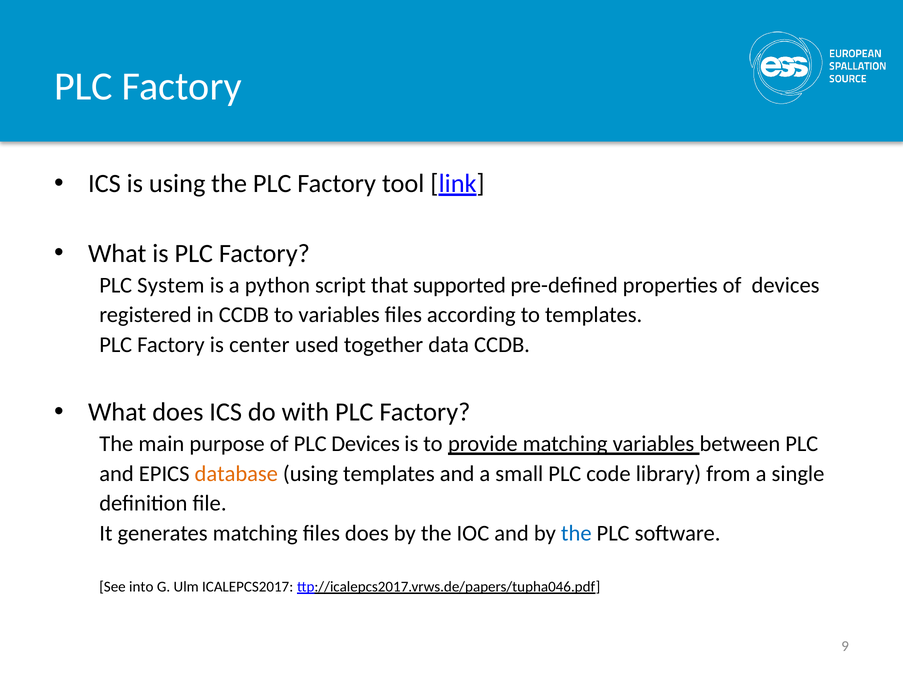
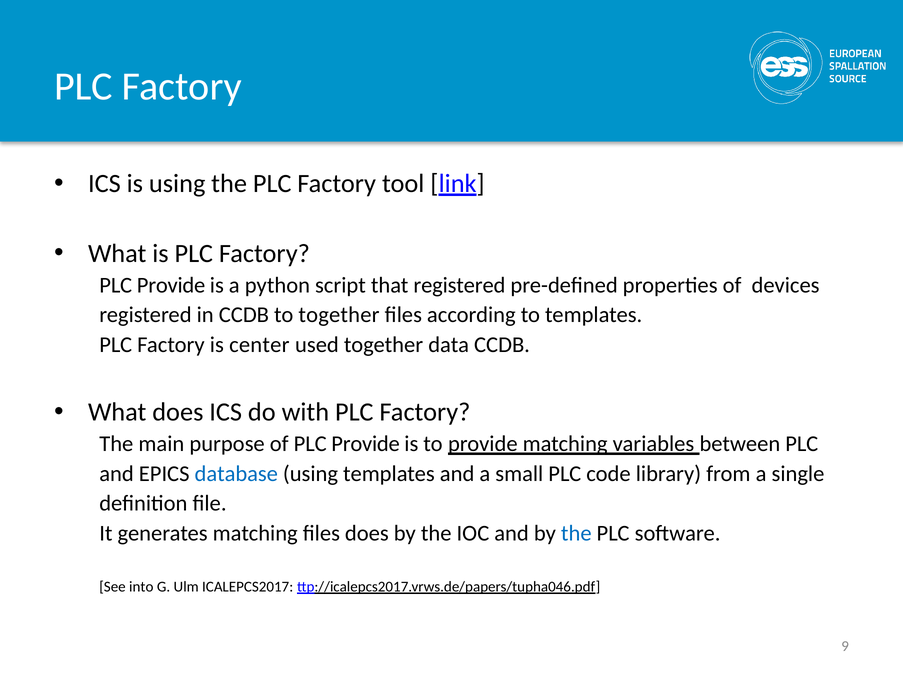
System at (171, 285): System -> Provide
that supported: supported -> registered
to variables: variables -> together
of PLC Devices: Devices -> Provide
database colour: orange -> blue
